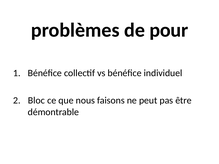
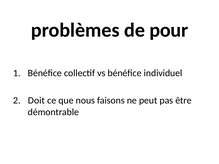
Bloc: Bloc -> Doit
